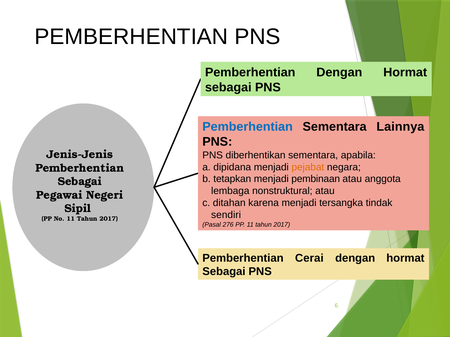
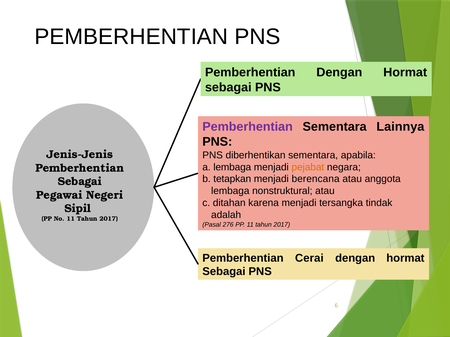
Pemberhentian at (248, 127) colour: blue -> purple
a dipidana: dipidana -> lembaga
pembinaan: pembinaan -> berencana
sendiri: sendiri -> adalah
